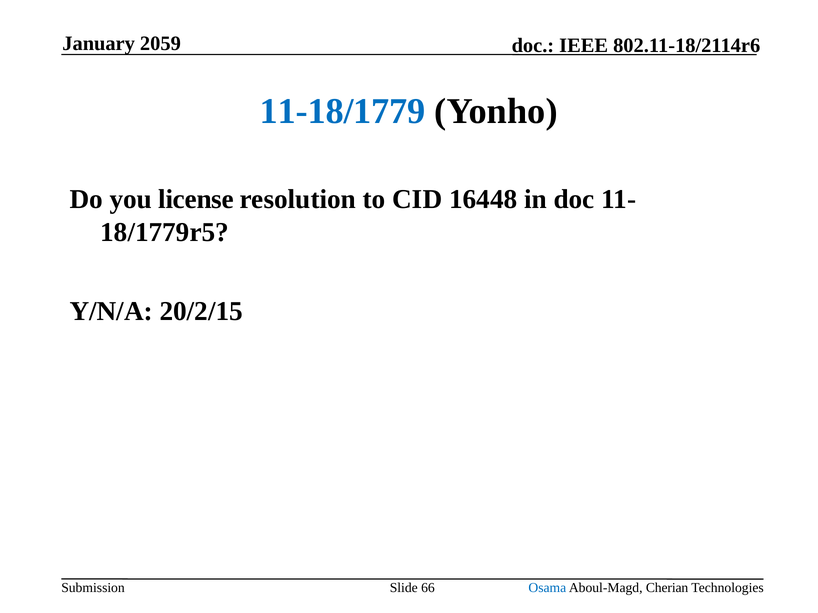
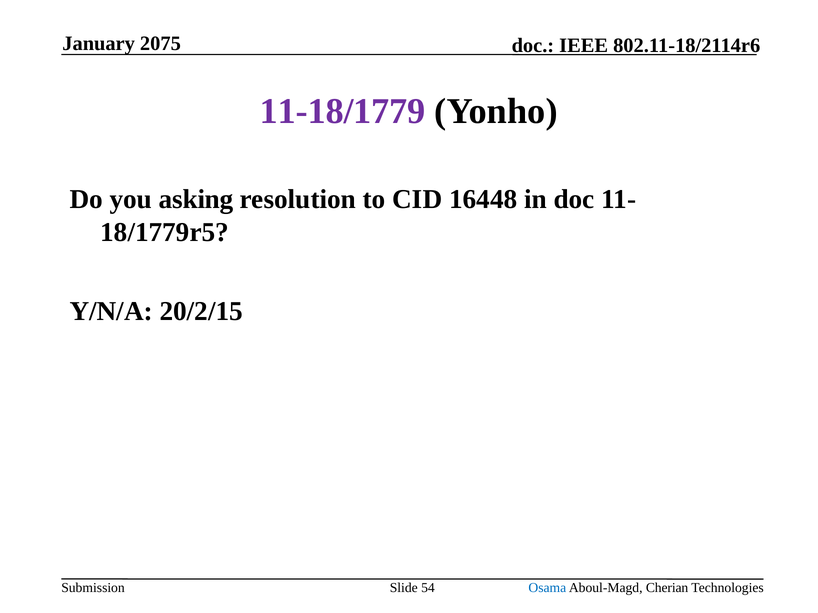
2059: 2059 -> 2075
11-18/1779 colour: blue -> purple
license: license -> asking
66: 66 -> 54
